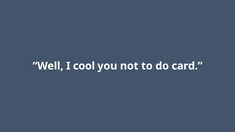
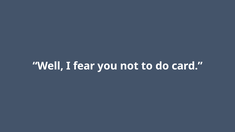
cool: cool -> fear
